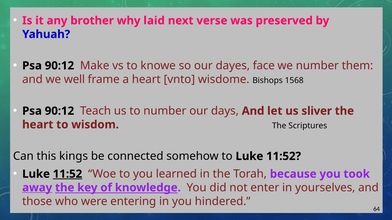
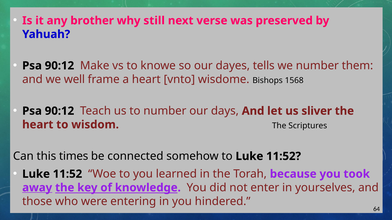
laid: laid -> still
face: face -> tells
kings: kings -> times
11:52 at (68, 174) underline: present -> none
